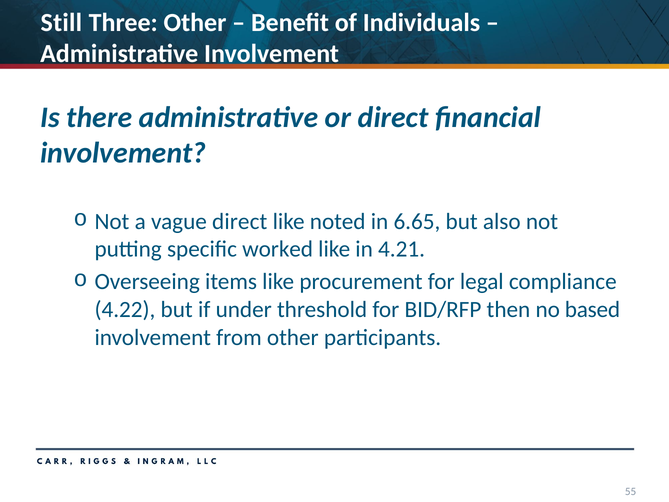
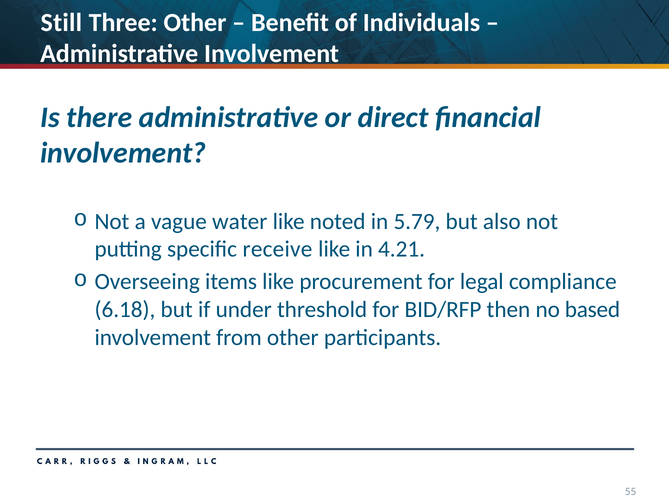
vague direct: direct -> water
6.65: 6.65 -> 5.79
worked: worked -> receive
4.22: 4.22 -> 6.18
